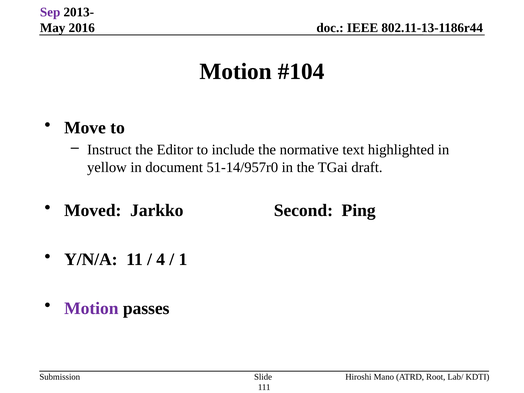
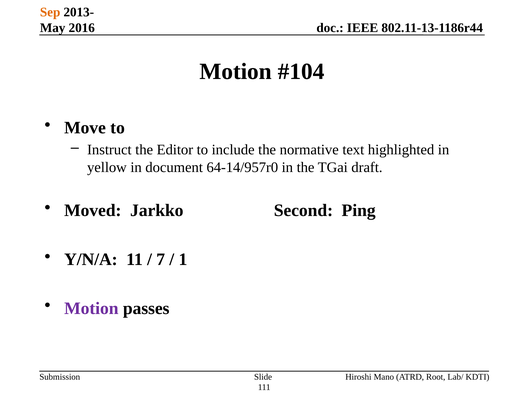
Sep colour: purple -> orange
51-14/957r0: 51-14/957r0 -> 64-14/957r0
4: 4 -> 7
